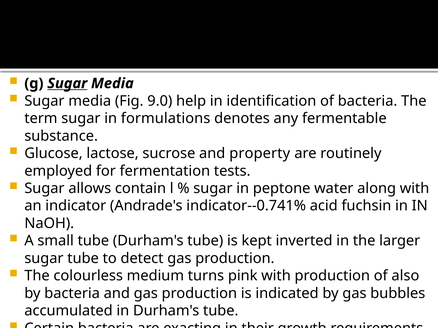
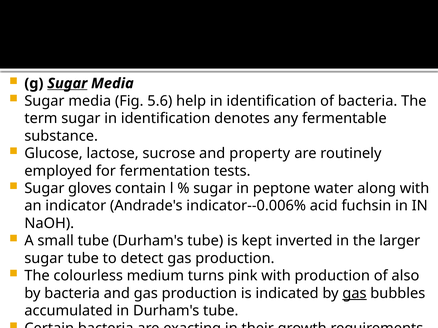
9.0: 9.0 -> 5.6
sugar in formulations: formulations -> identification
allows: allows -> gloves
indicator--0.741%: indicator--0.741% -> indicator--0.006%
gas at (354, 294) underline: none -> present
